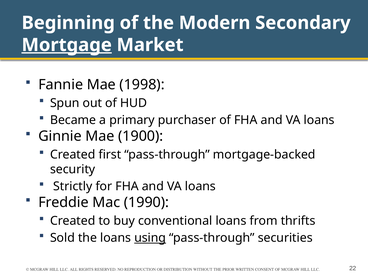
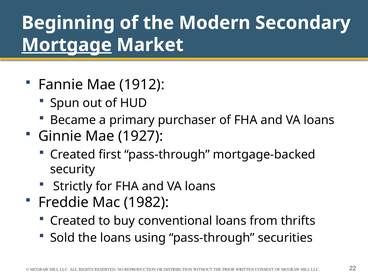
1998: 1998 -> 1912
1900: 1900 -> 1927
1990: 1990 -> 1982
using underline: present -> none
